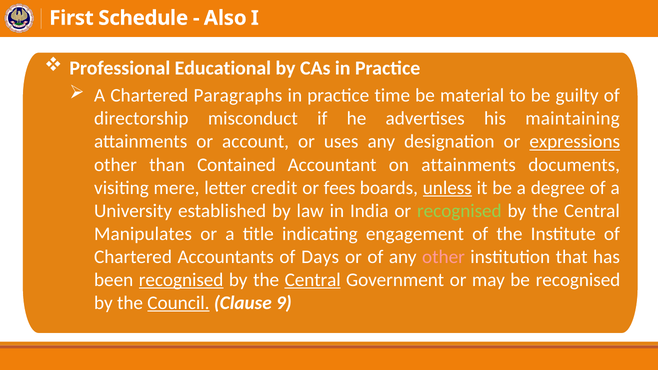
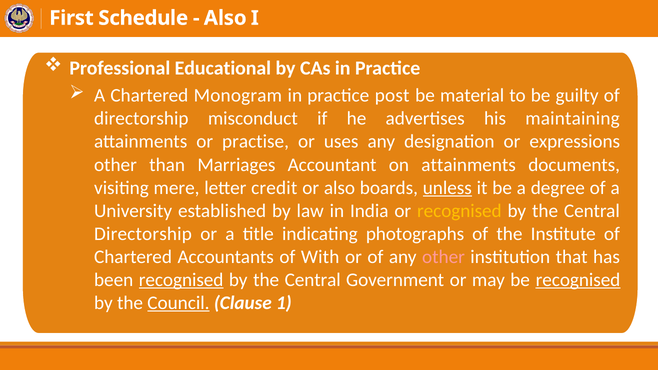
Paragraphs: Paragraphs -> Monogram
time: time -> post
account: account -> practise
expressions underline: present -> none
Contained: Contained -> Marriages
or fees: fees -> also
recognised at (459, 211) colour: light green -> yellow
Manipulates at (143, 234): Manipulates -> Directorship
engagement: engagement -> photographs
Days: Days -> With
Central at (313, 280) underline: present -> none
recognised at (578, 280) underline: none -> present
9: 9 -> 1
